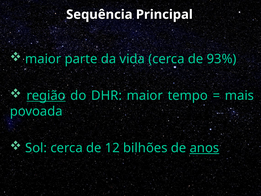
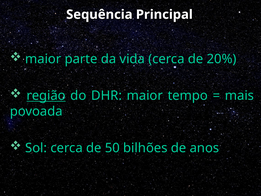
93%: 93% -> 20%
12: 12 -> 50
anos underline: present -> none
